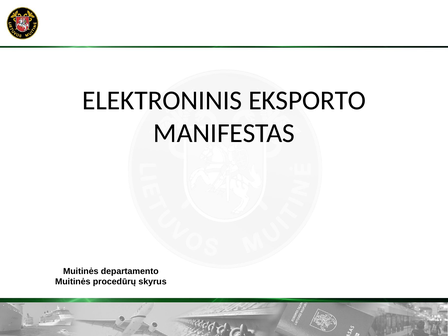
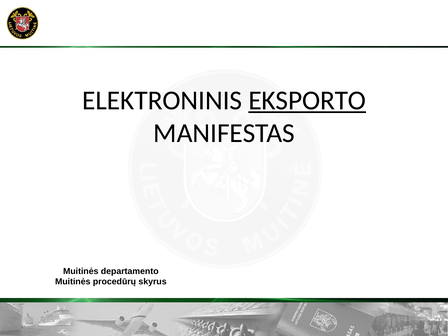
EKSPORTO underline: none -> present
